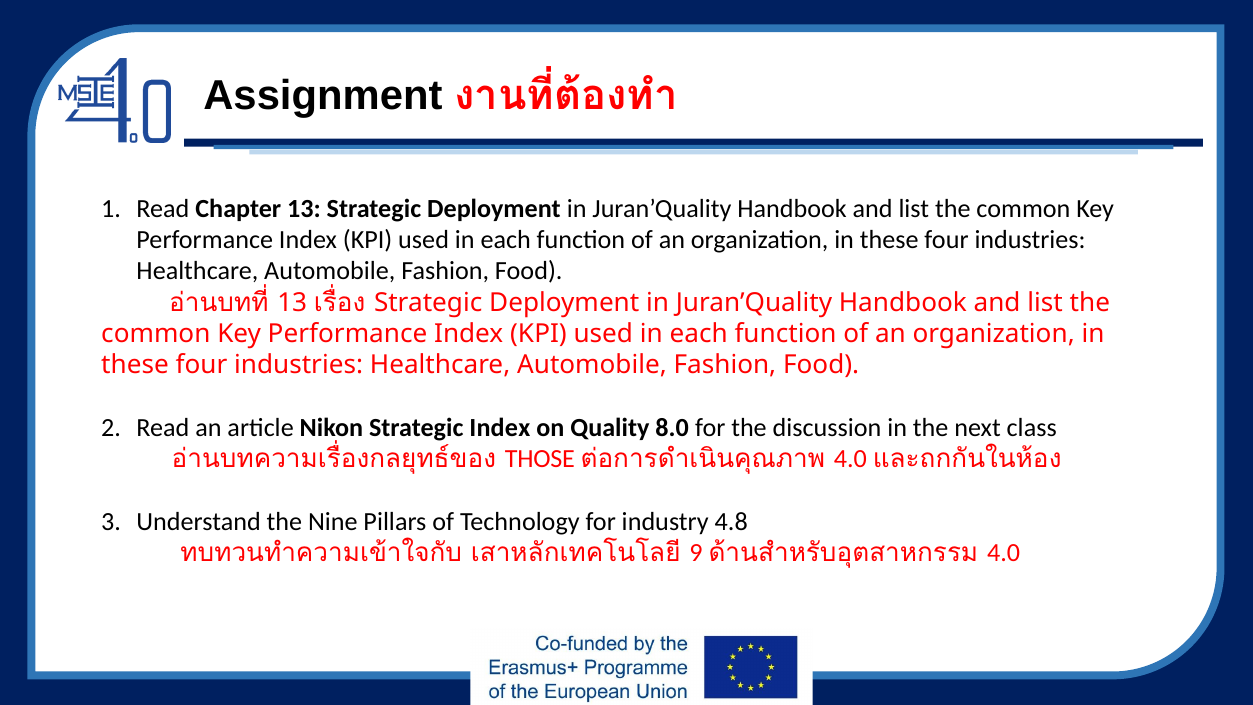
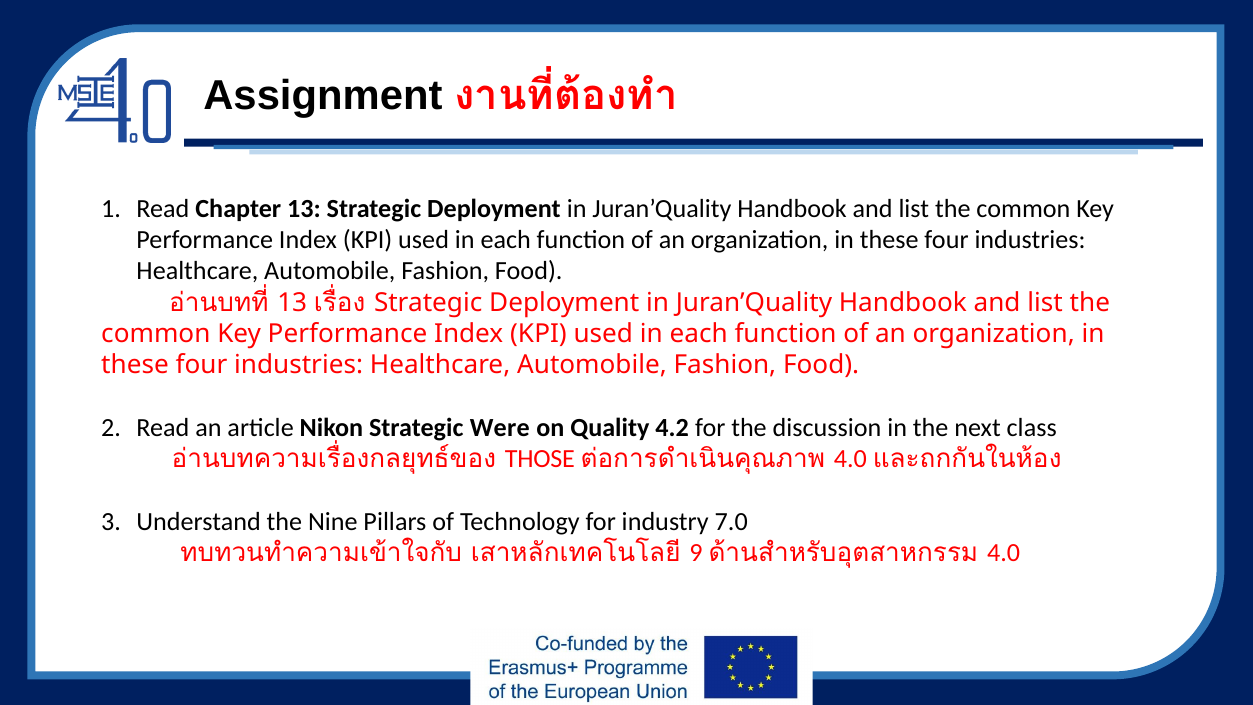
Strategic Index: Index -> Were
8.0: 8.0 -> 4.2
4.8: 4.8 -> 7.0
